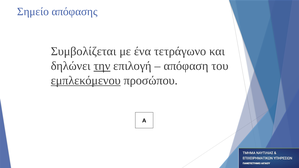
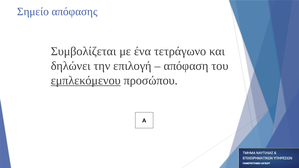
την underline: present -> none
